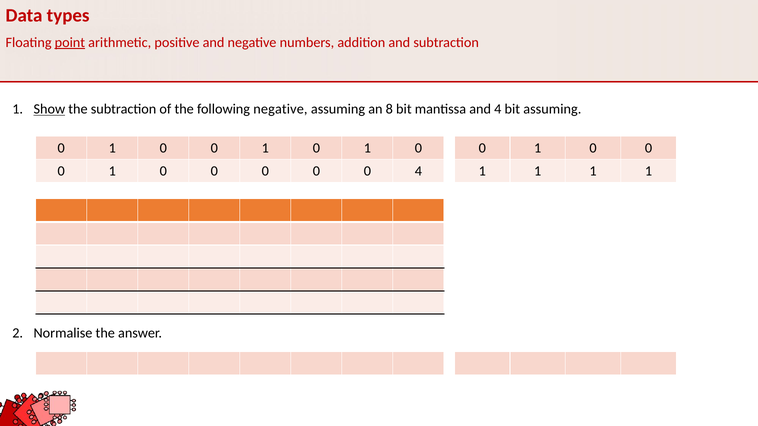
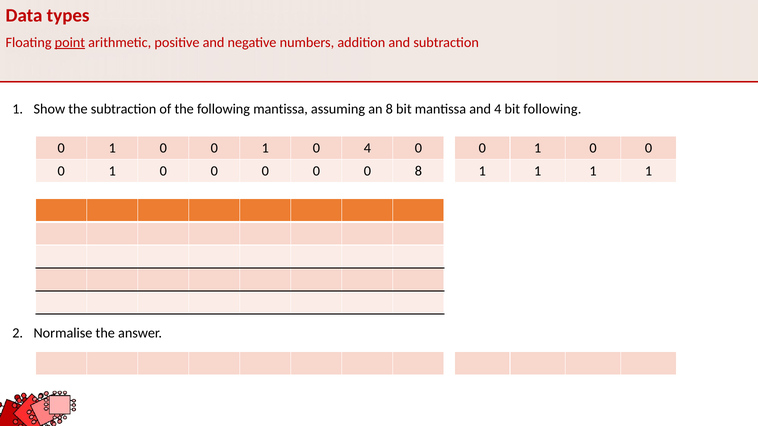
Show underline: present -> none
following negative: negative -> mantissa
bit assuming: assuming -> following
1 0 1: 1 -> 4
0 4: 4 -> 8
